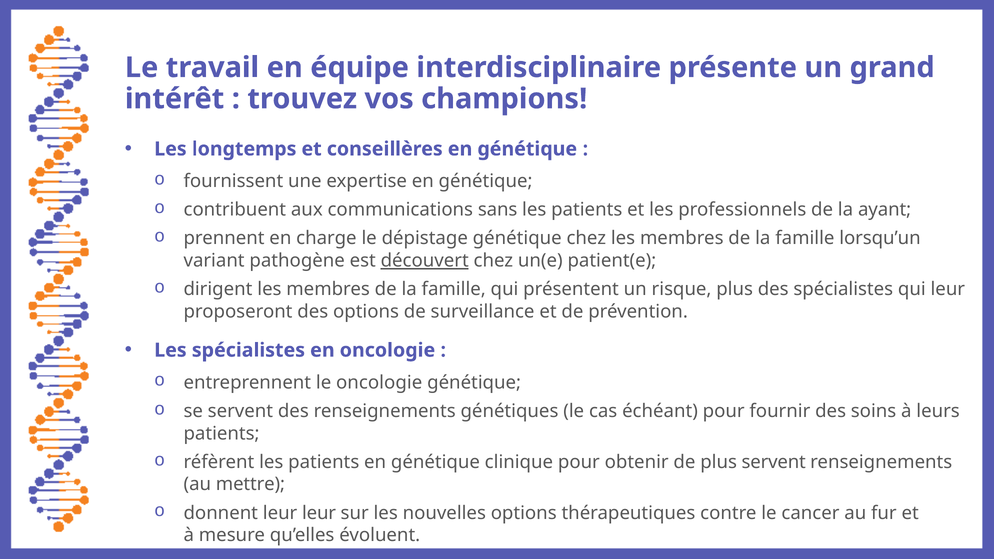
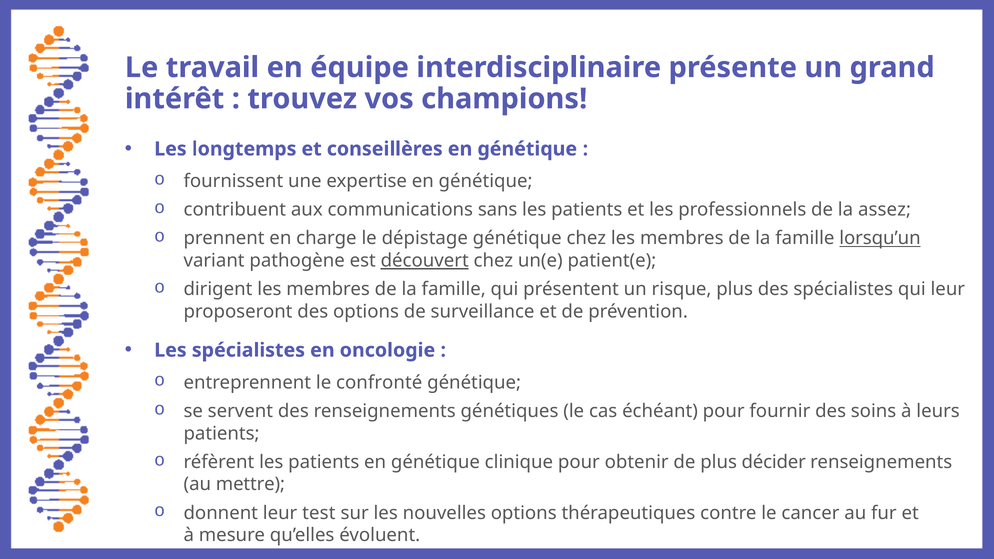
ayant: ayant -> assez
lorsqu’un underline: none -> present
le oncologie: oncologie -> confronté
plus servent: servent -> décider
leur leur: leur -> test
